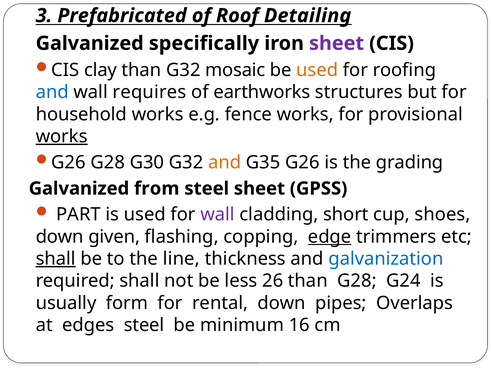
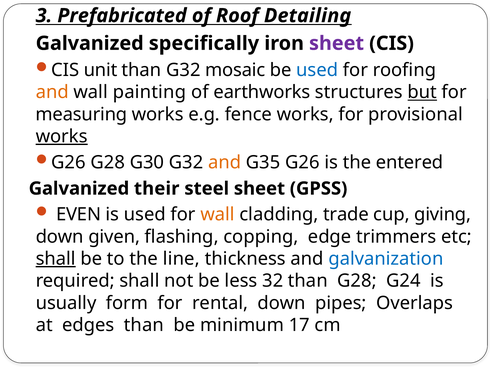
clay: clay -> unit
used at (317, 70) colour: orange -> blue
and at (52, 92) colour: blue -> orange
requires: requires -> painting
but underline: none -> present
household: household -> measuring
grading: grading -> entered
from: from -> their
PART: PART -> EVEN
wall at (218, 215) colour: purple -> orange
short: short -> trade
shoes: shoes -> giving
edge underline: present -> none
26: 26 -> 32
edges steel: steel -> than
16: 16 -> 17
